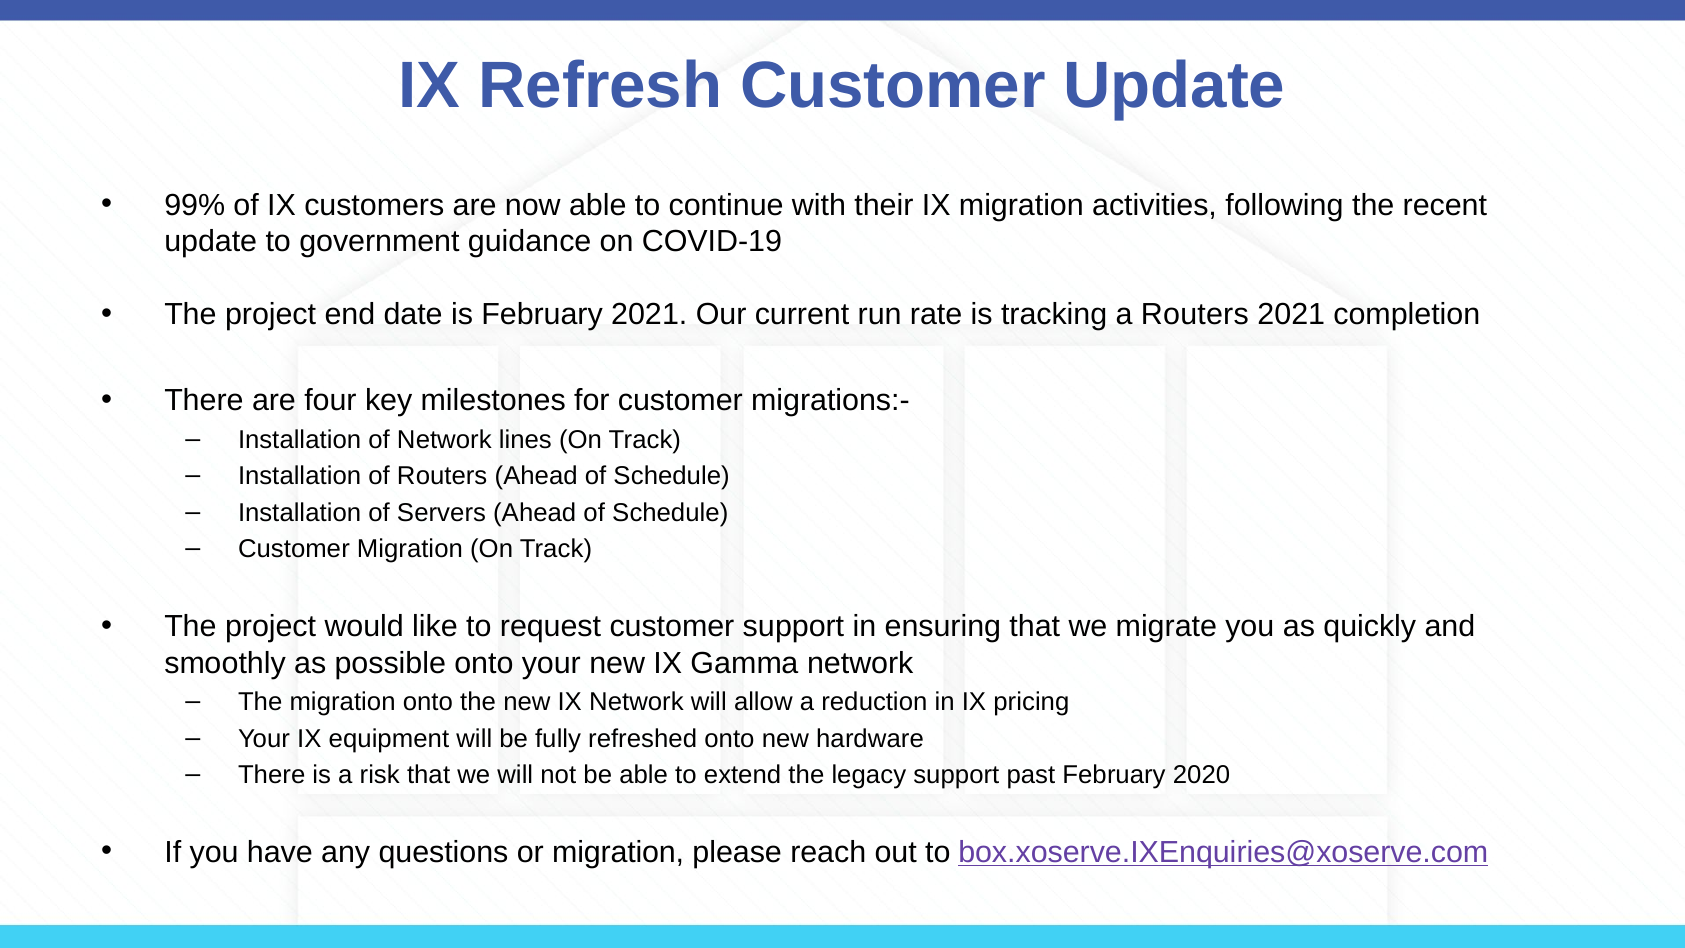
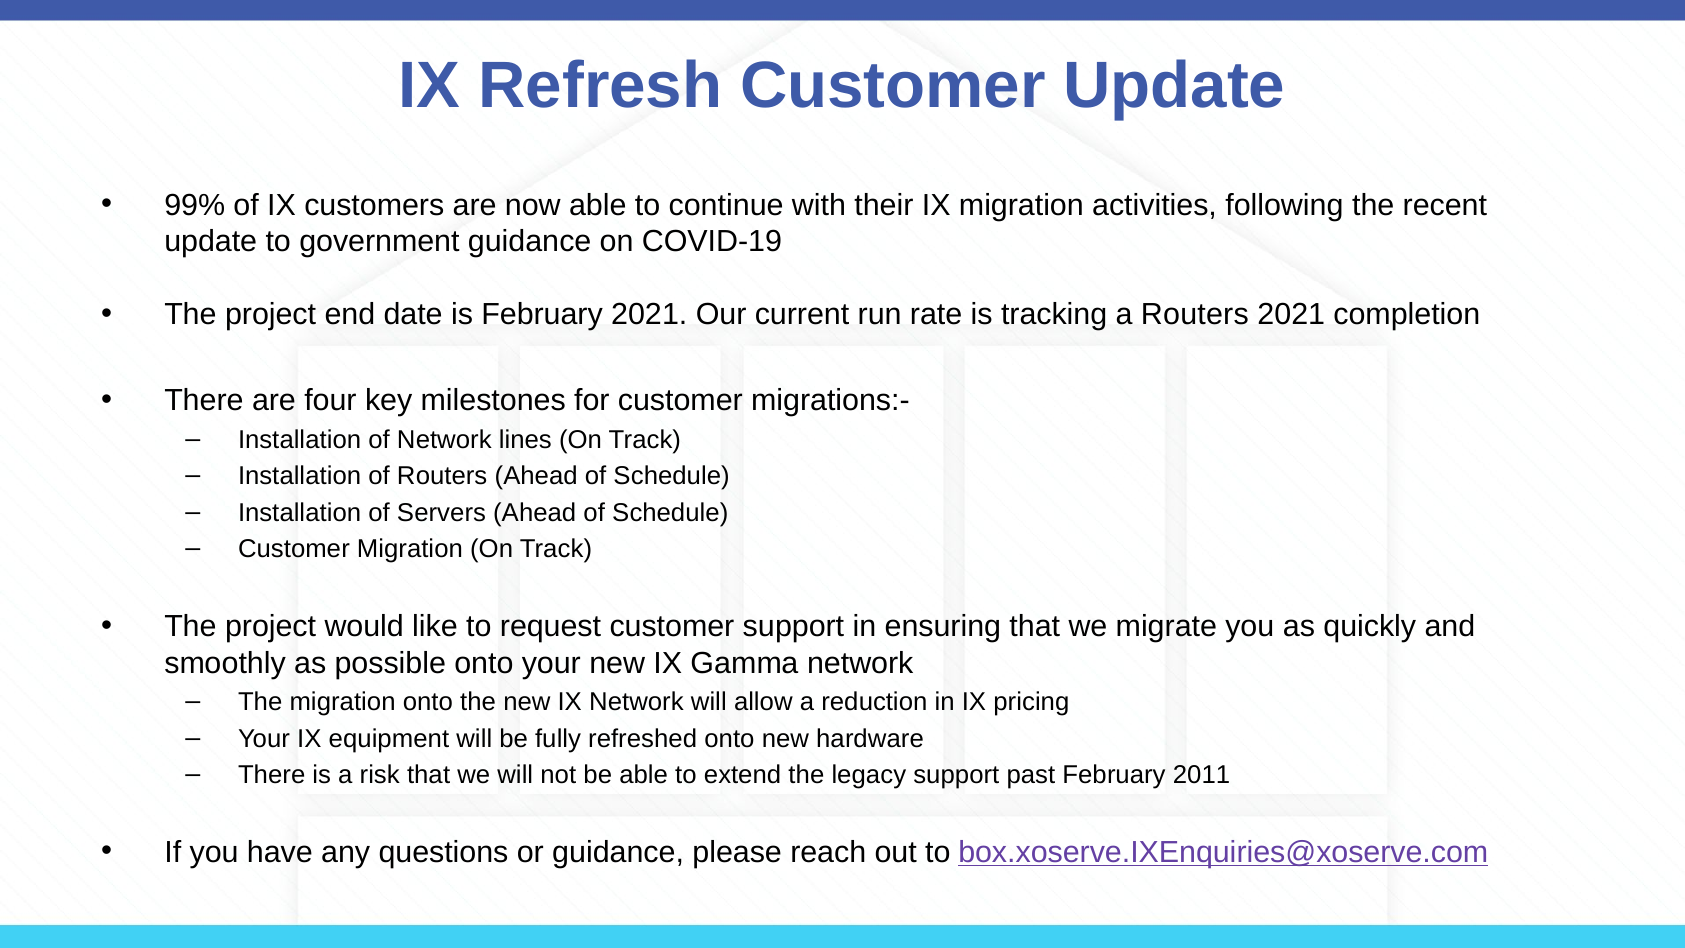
2020: 2020 -> 2011
or migration: migration -> guidance
